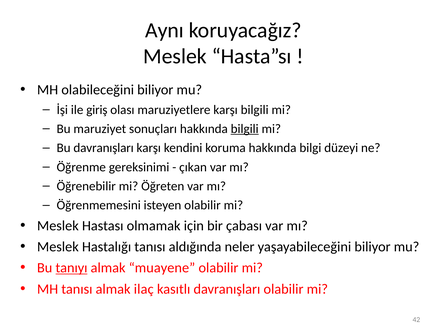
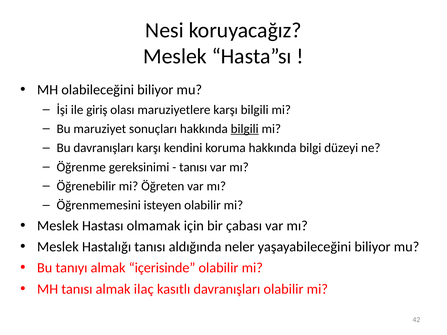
Aynı: Aynı -> Nesi
çıkan at (193, 167): çıkan -> tanısı
tanıyı underline: present -> none
muayene: muayene -> içerisinde
